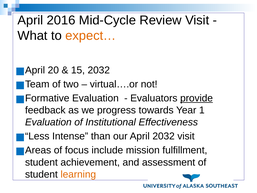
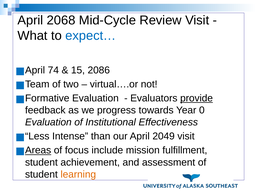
2016: 2016 -> 2068
expect… colour: orange -> blue
20: 20 -> 74
15 2032: 2032 -> 2086
1: 1 -> 0
April 2032: 2032 -> 2049
Areas underline: none -> present
